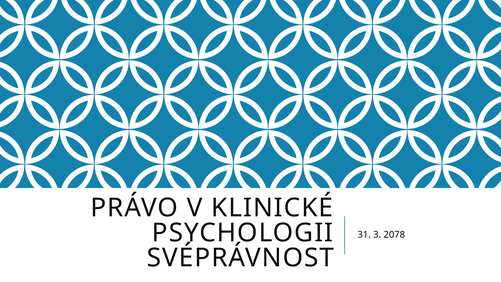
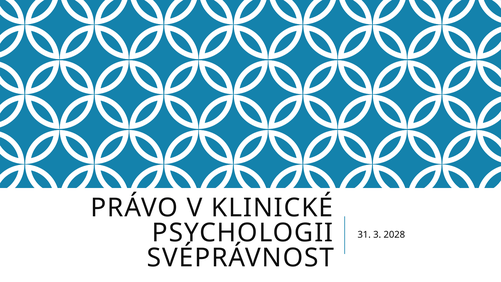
2078: 2078 -> 2028
